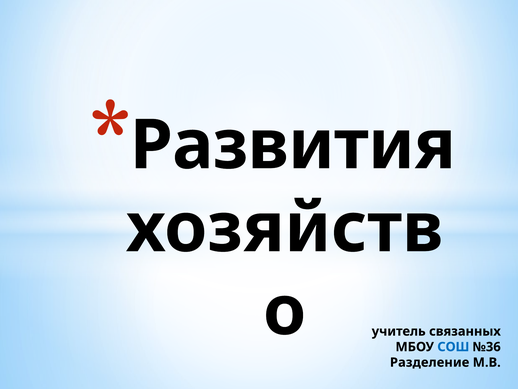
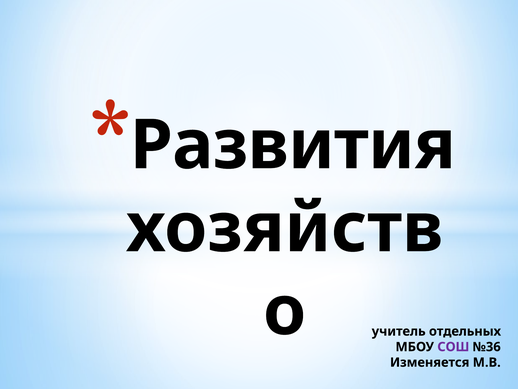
связанных: связанных -> отдельных
СОШ colour: blue -> purple
Разделение: Разделение -> Изменяется
